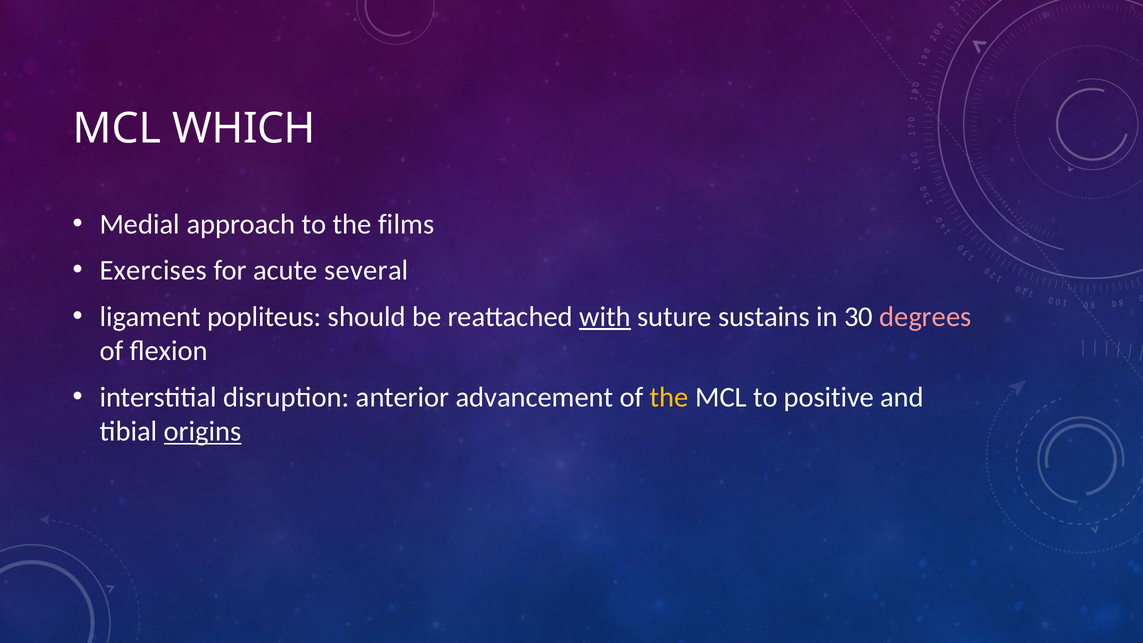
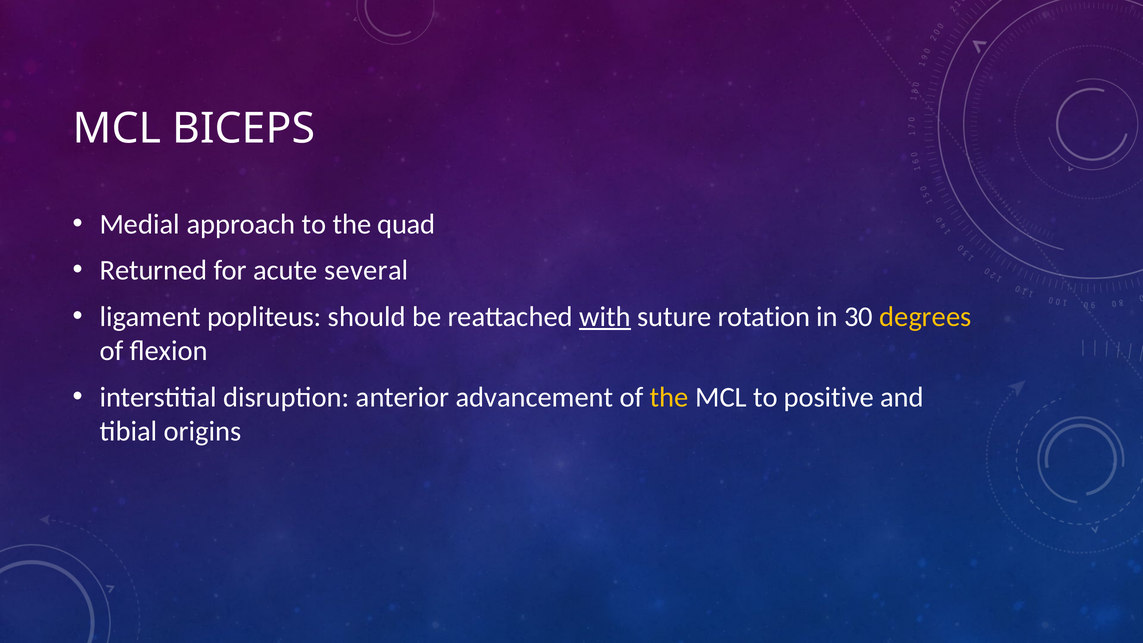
WHICH: WHICH -> BICEPS
films: films -> quad
Exercises: Exercises -> Returned
sustains: sustains -> rotation
degrees colour: pink -> yellow
origins underline: present -> none
